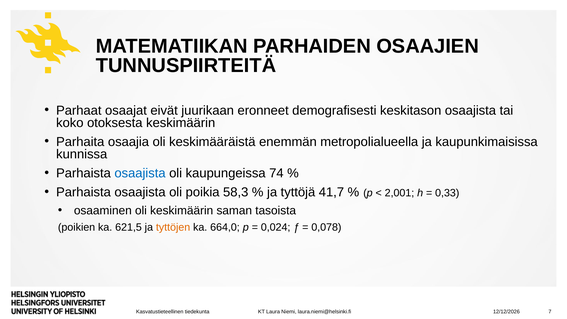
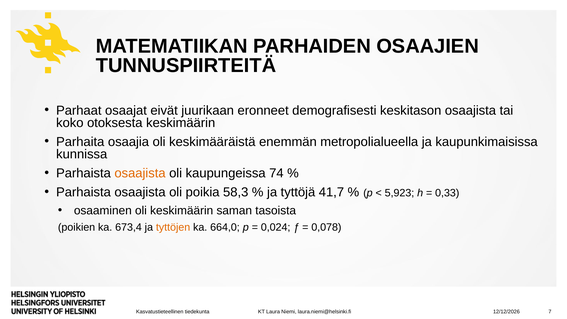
osaajista at (140, 173) colour: blue -> orange
2,001: 2,001 -> 5,923
621,5: 621,5 -> 673,4
